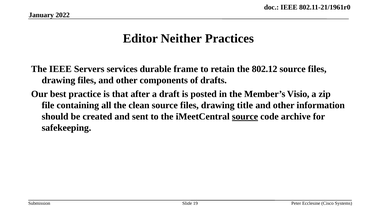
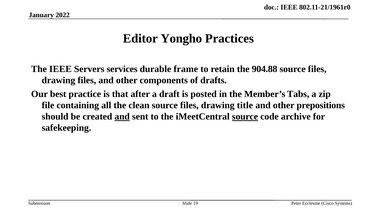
Neither: Neither -> Yongho
802.12: 802.12 -> 904.88
Visio: Visio -> Tabs
information: information -> prepositions
and at (122, 117) underline: none -> present
